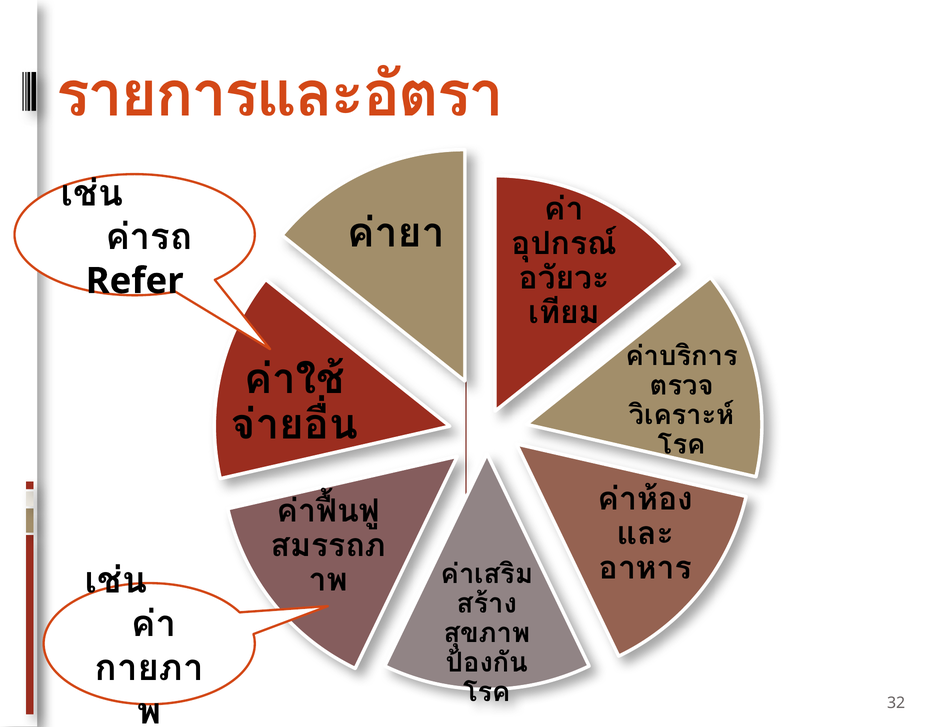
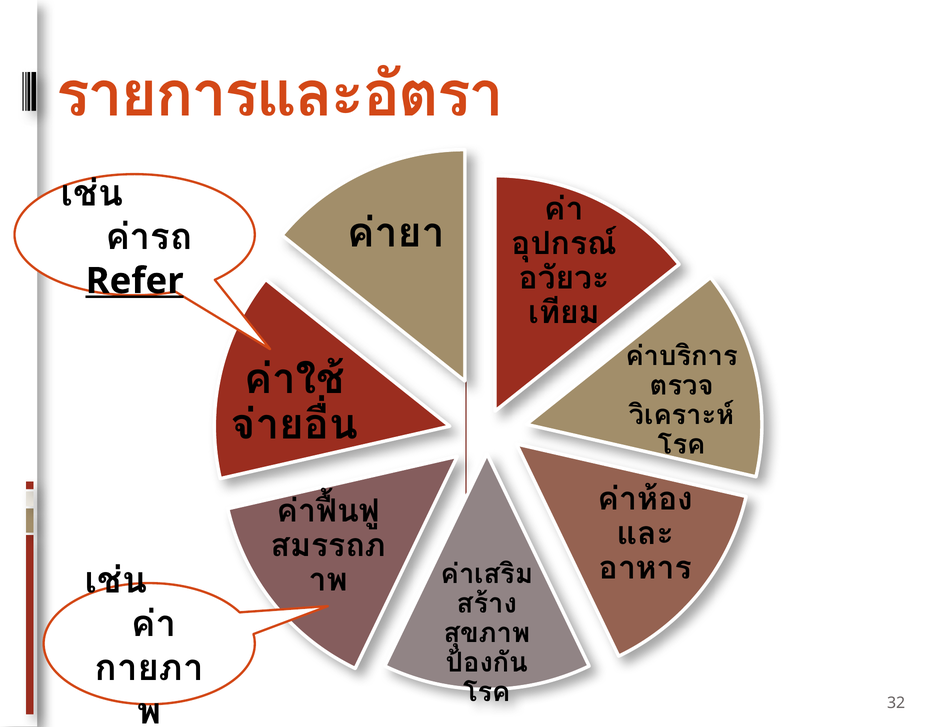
Refer underline: none -> present
